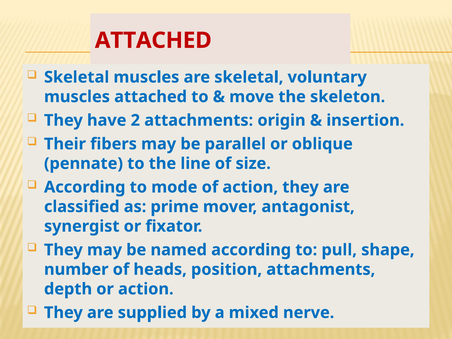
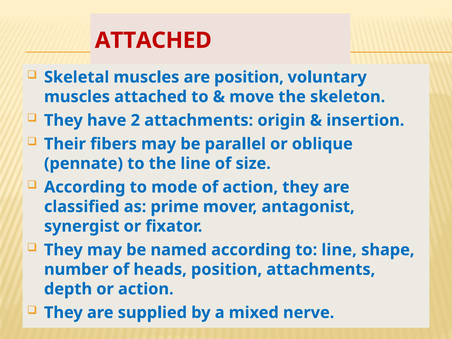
are skeletal: skeletal -> position
to pull: pull -> line
